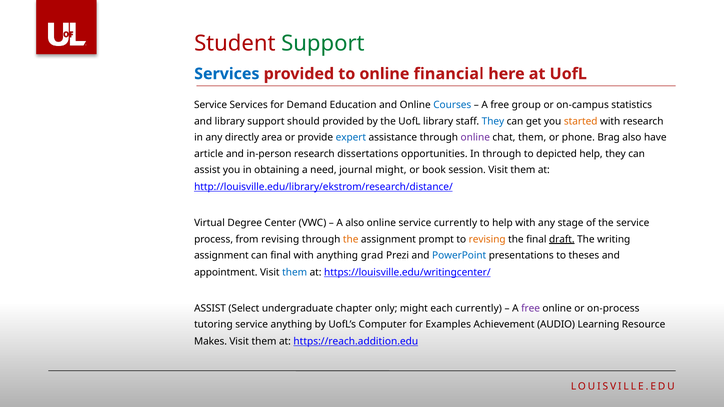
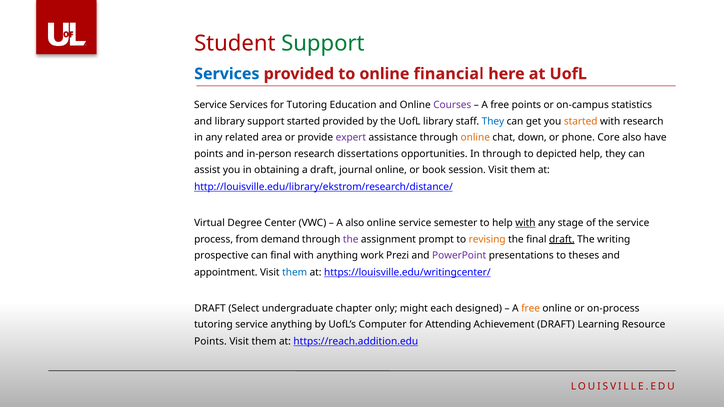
for Demand: Demand -> Tutoring
Courses colour: blue -> purple
free group: group -> points
support should: should -> started
directly: directly -> related
expert colour: blue -> purple
online at (475, 138) colour: purple -> orange
chat them: them -> down
Brag: Brag -> Core
article at (209, 154): article -> points
a need: need -> draft
journal might: might -> online
service currently: currently -> semester
with at (525, 223) underline: none -> present
from revising: revising -> demand
the at (351, 239) colour: orange -> purple
assignment at (221, 256): assignment -> prospective
grad: grad -> work
PowerPoint colour: blue -> purple
ASSIST at (210, 308): ASSIST -> DRAFT
each currently: currently -> designed
free at (531, 308) colour: purple -> orange
Examples: Examples -> Attending
Achievement AUDIO: AUDIO -> DRAFT
Makes at (211, 342): Makes -> Points
